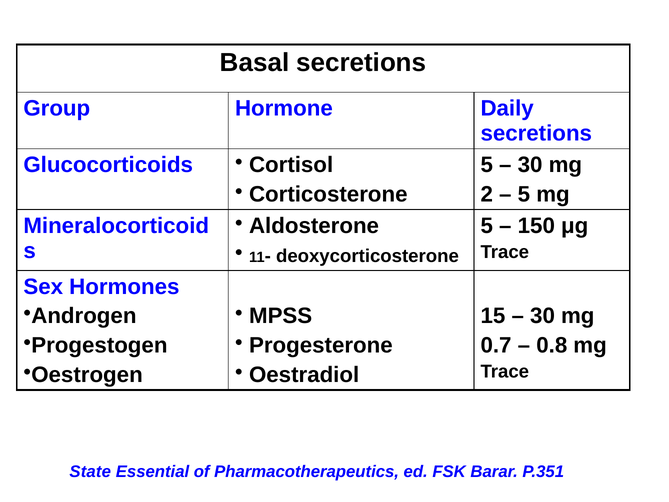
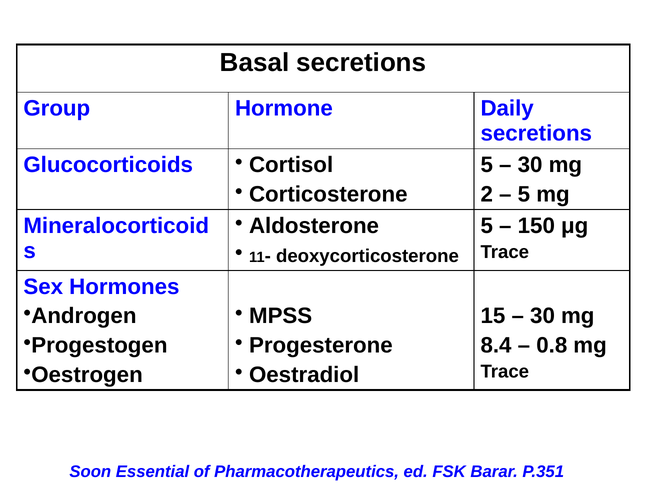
0.7: 0.7 -> 8.4
State: State -> Soon
